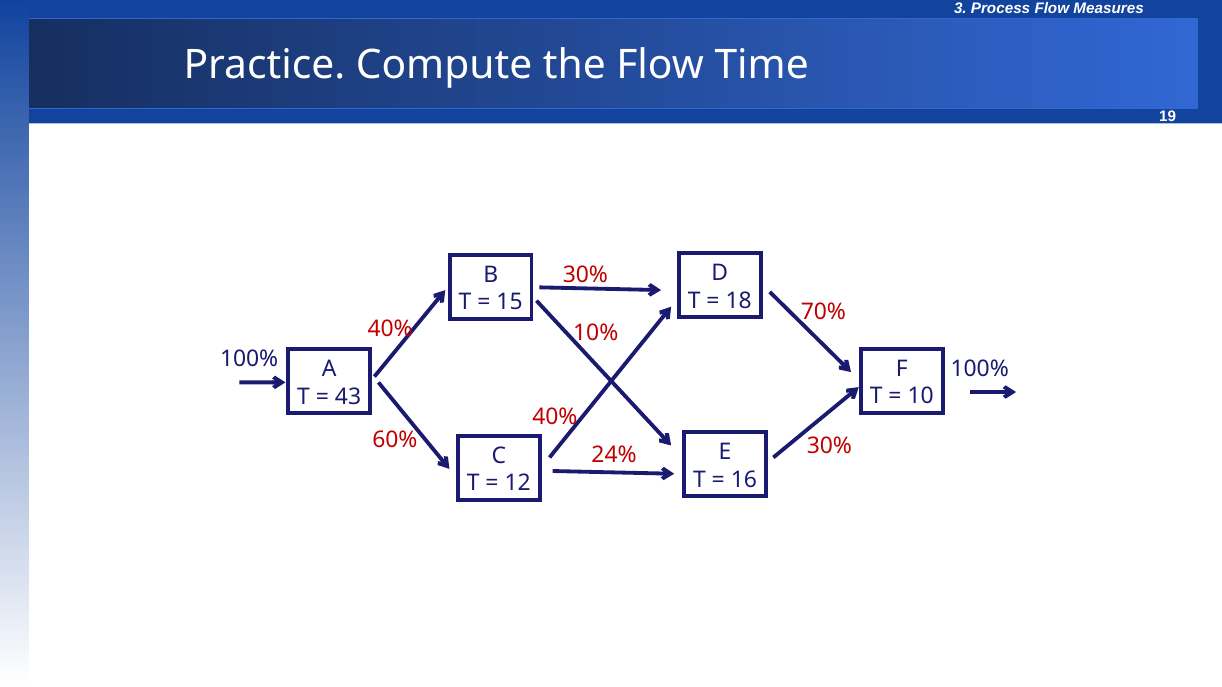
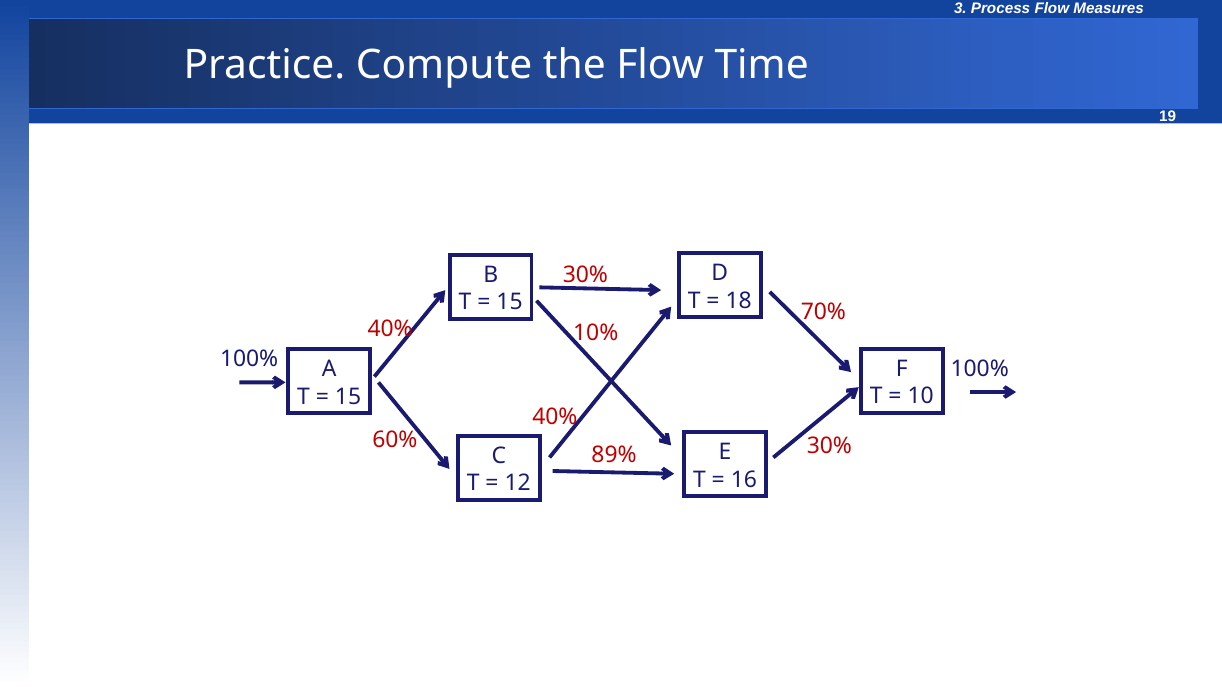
43 at (348, 397): 43 -> 15
24%: 24% -> 89%
